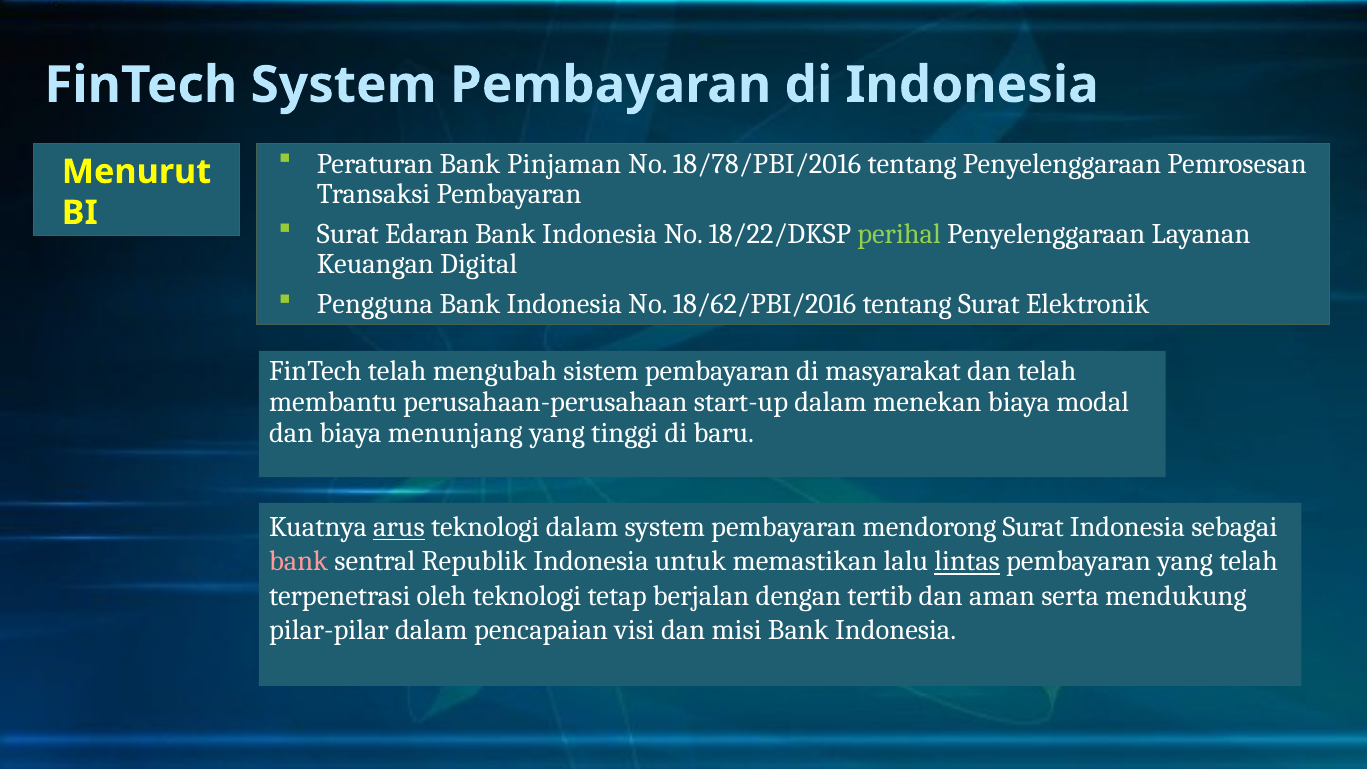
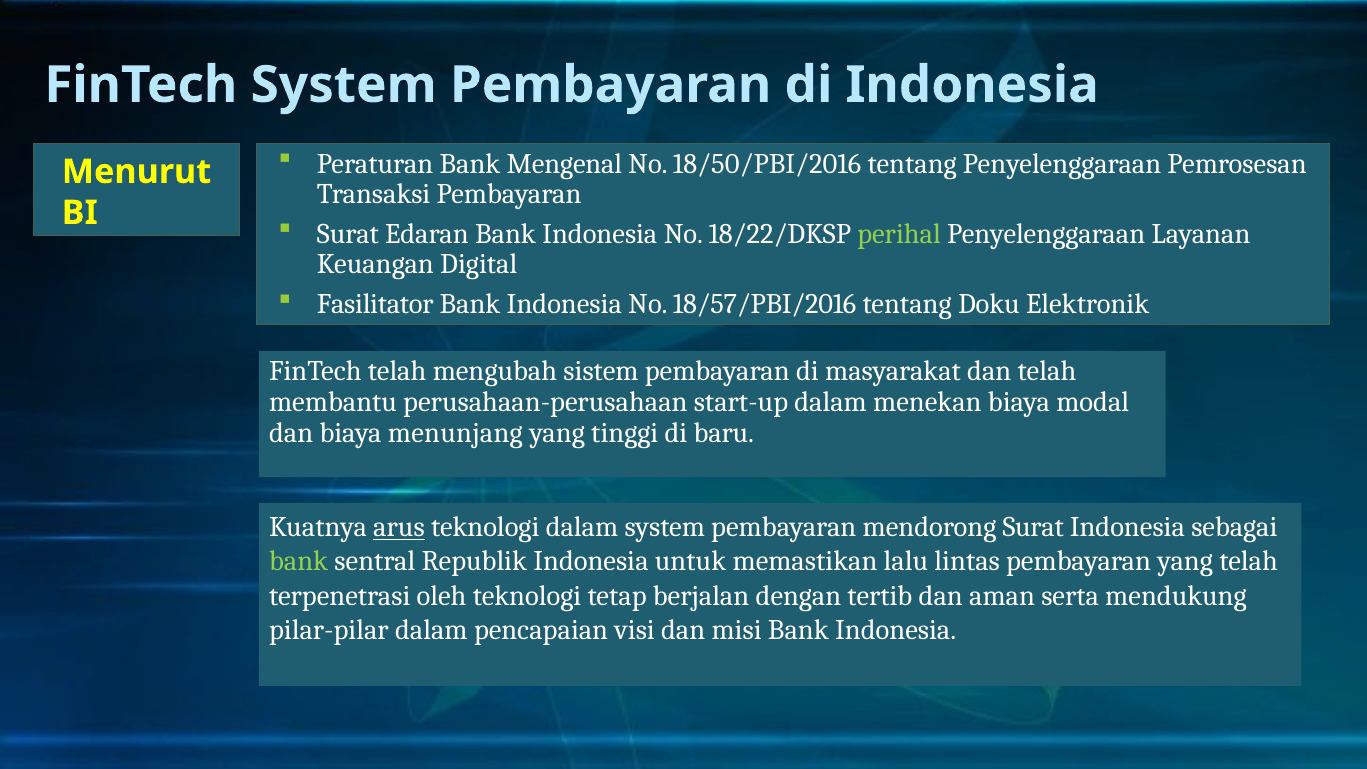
Pinjaman: Pinjaman -> Mengenal
18/78/PBI/2016: 18/78/PBI/2016 -> 18/50/PBI/2016
Pengguna: Pengguna -> Fasilitator
18/62/PBI/2016: 18/62/PBI/2016 -> 18/57/PBI/2016
tentang Surat: Surat -> Doku
bank at (299, 562) colour: pink -> light green
lintas underline: present -> none
